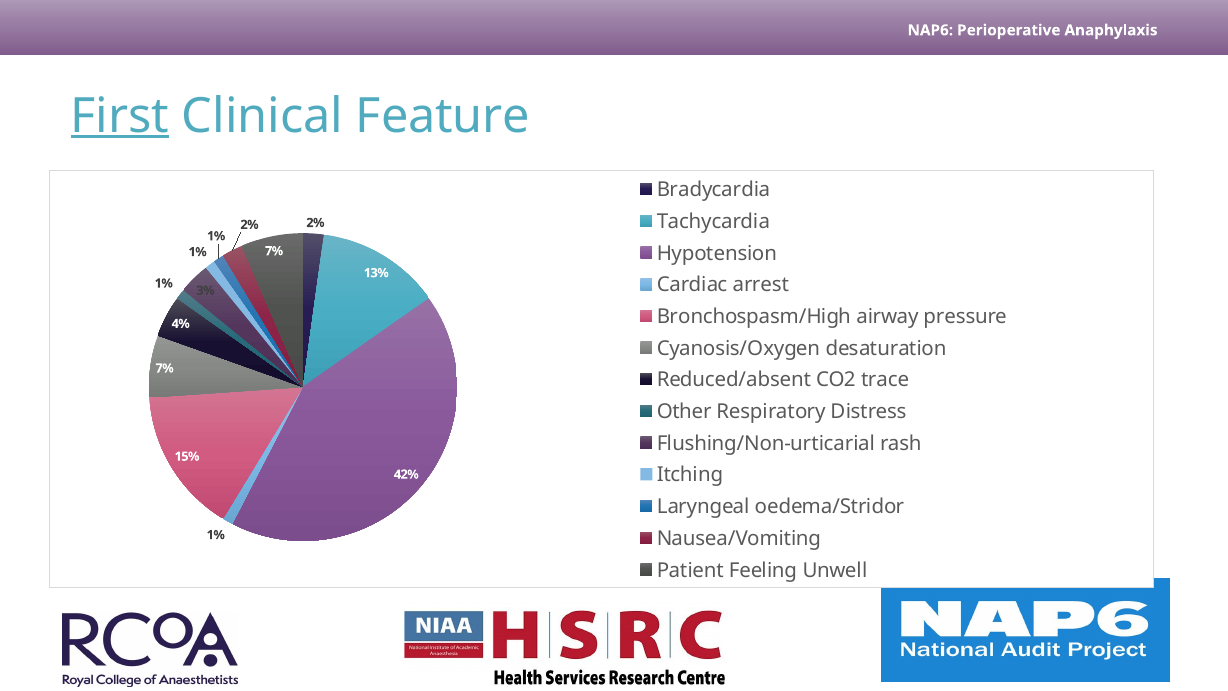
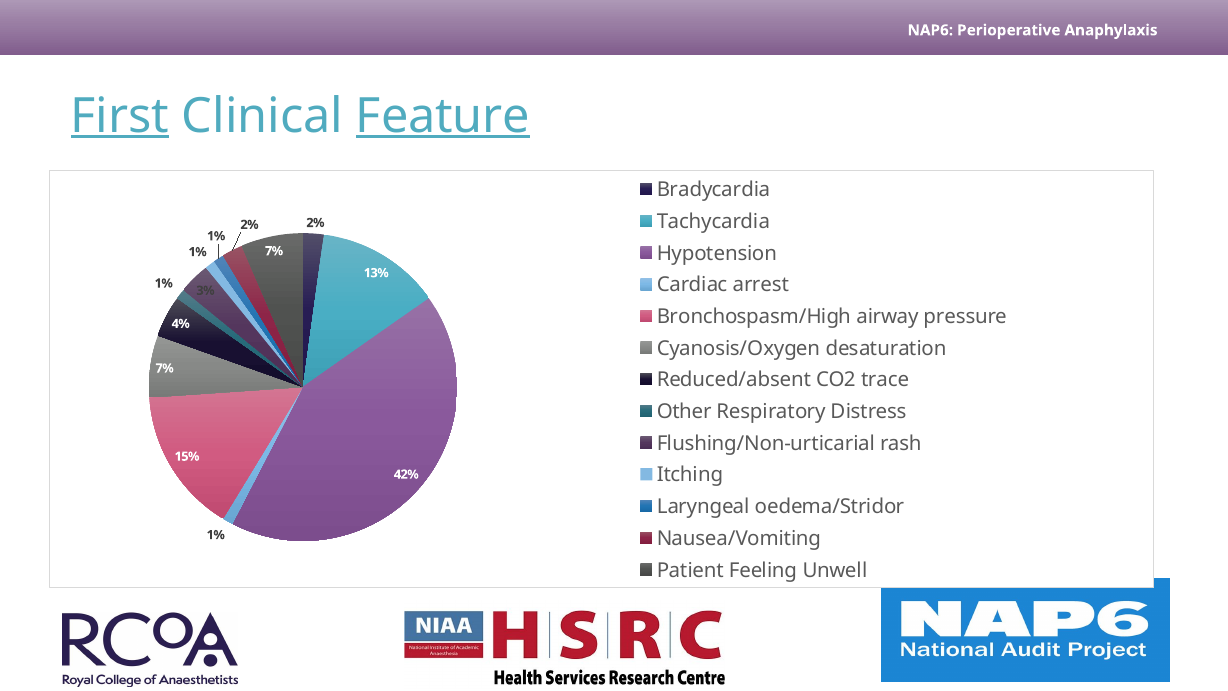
Feature underline: none -> present
